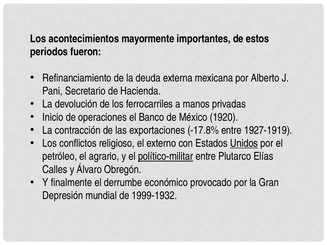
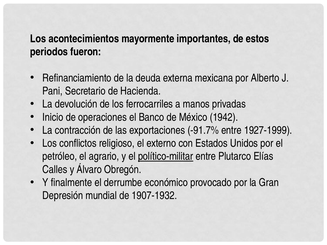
1920: 1920 -> 1942
-17.8%: -17.8% -> -91.7%
1927-1919: 1927-1919 -> 1927-1999
Unidos underline: present -> none
1999-1932: 1999-1932 -> 1907-1932
